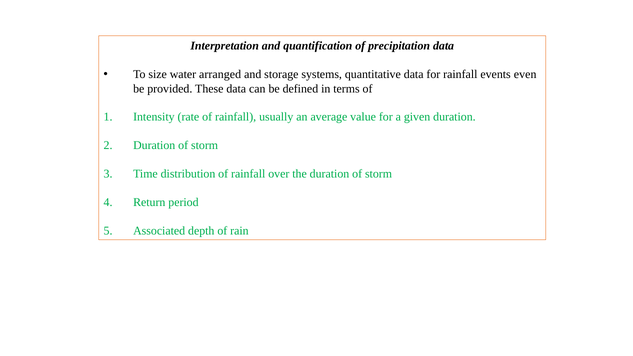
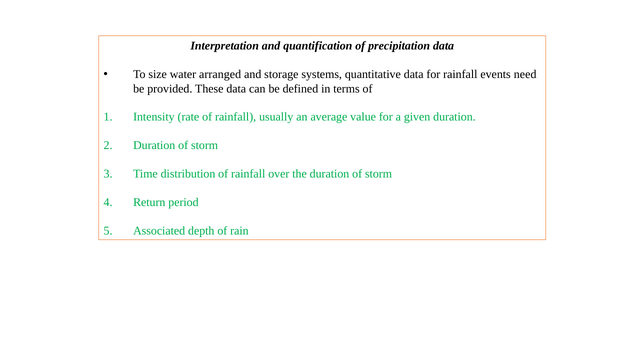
even: even -> need
